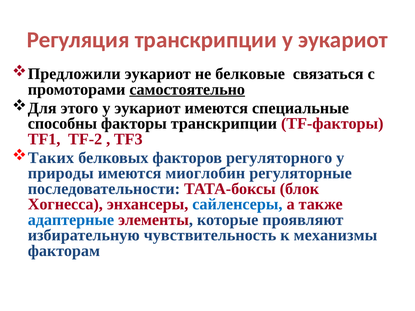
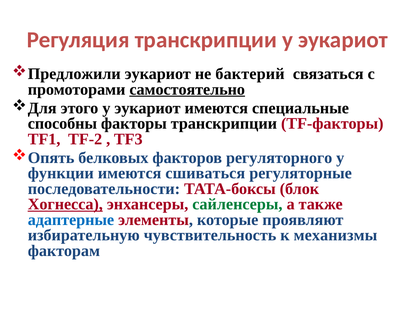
белковые: белковые -> бактерий
Таких: Таких -> Опять
природы: природы -> функции
миоглобин: миоглобин -> сшиваться
Хогнесса underline: none -> present
сайленсеры colour: blue -> green
